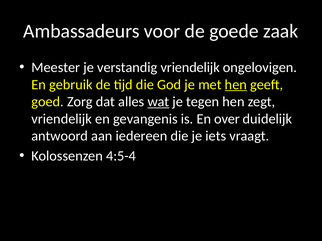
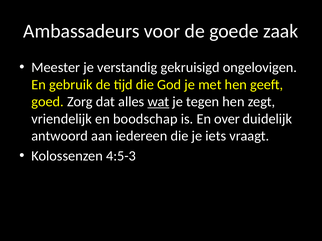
verstandig vriendelijk: vriendelijk -> gekruisigd
hen at (236, 85) underline: present -> none
gevangenis: gevangenis -> boodschap
4:5-4: 4:5-4 -> 4:5-3
